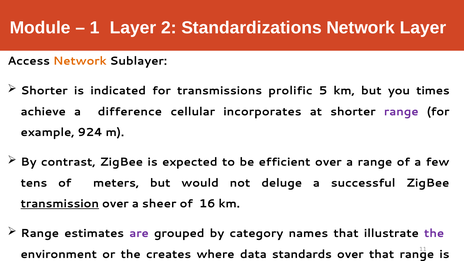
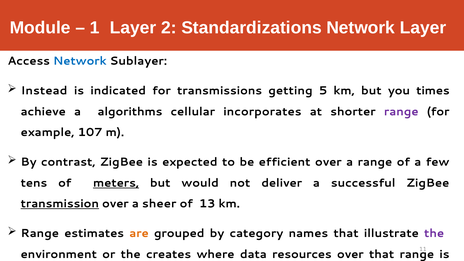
Network at (80, 61) colour: orange -> blue
Shorter at (44, 91): Shorter -> Instead
prolific: prolific -> getting
difference: difference -> algorithms
924: 924 -> 107
meters underline: none -> present
deluge: deluge -> deliver
16: 16 -> 13
are colour: purple -> orange
standards: standards -> resources
